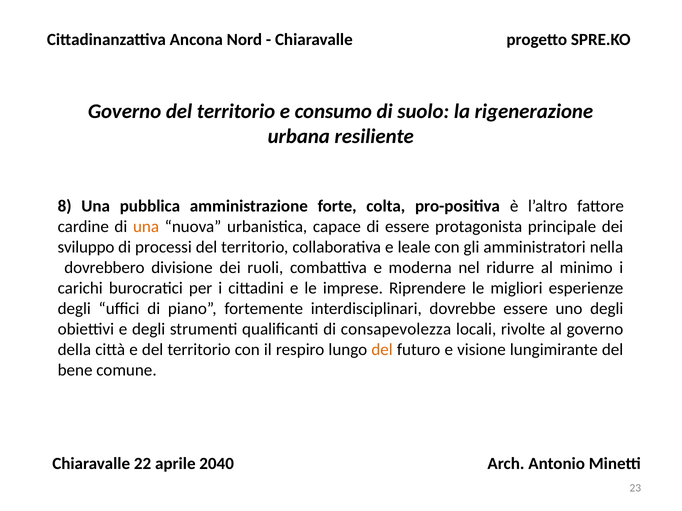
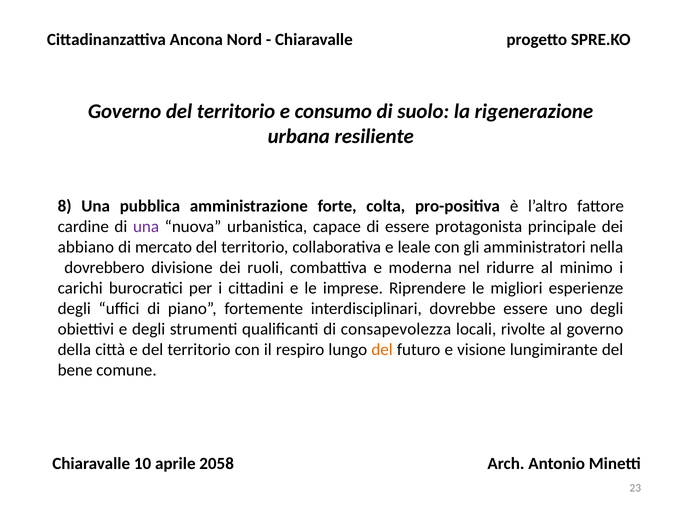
una at (146, 227) colour: orange -> purple
sviluppo: sviluppo -> abbiano
processi: processi -> mercato
22: 22 -> 10
2040: 2040 -> 2058
